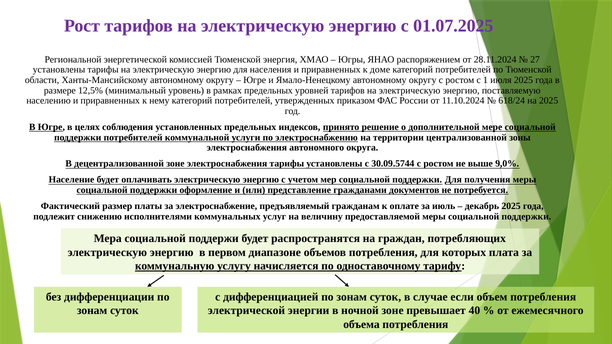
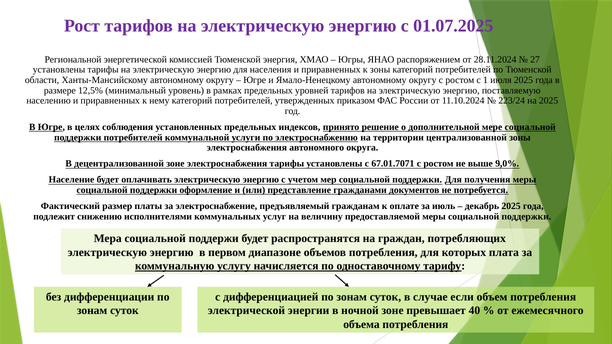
к доме: доме -> зоны
618/24: 618/24 -> 223/24
30.09.5744: 30.09.5744 -> 67.01.7071
